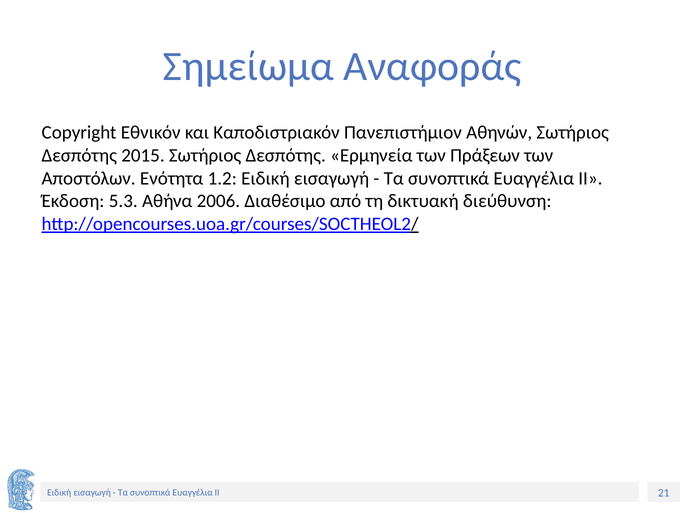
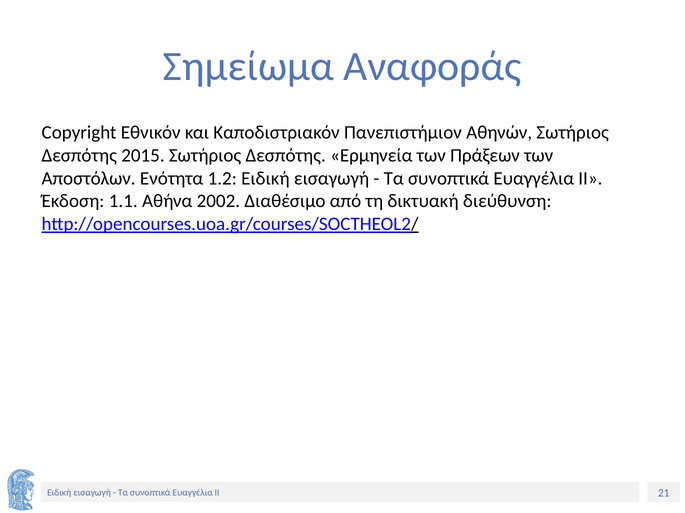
5.3: 5.3 -> 1.1
2006: 2006 -> 2002
